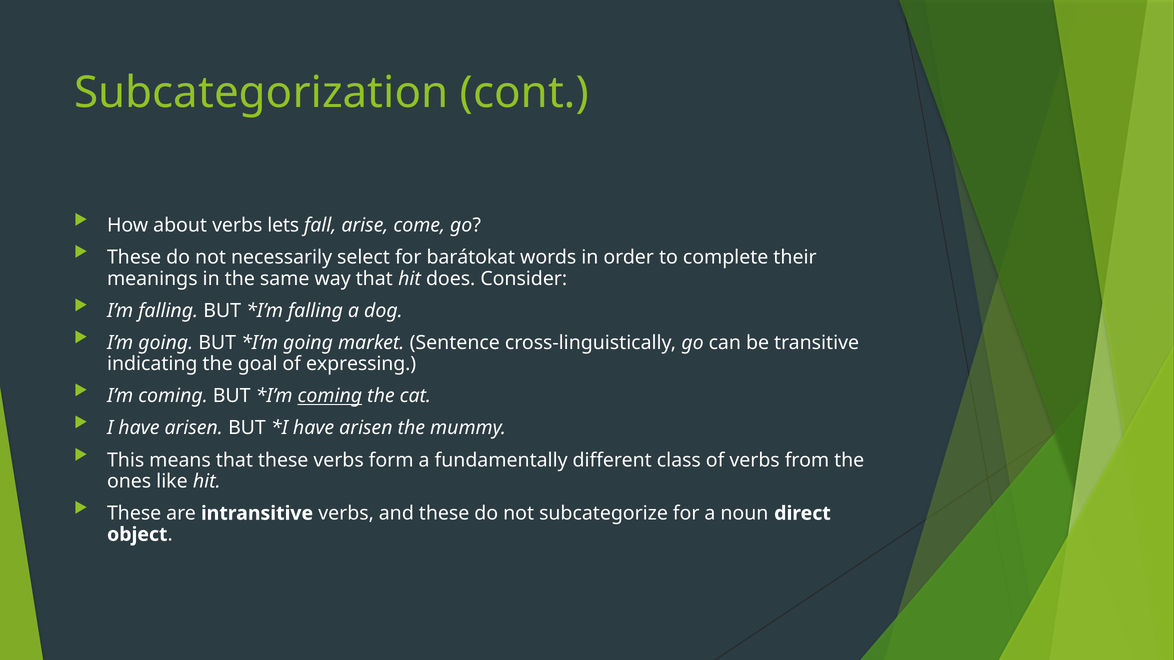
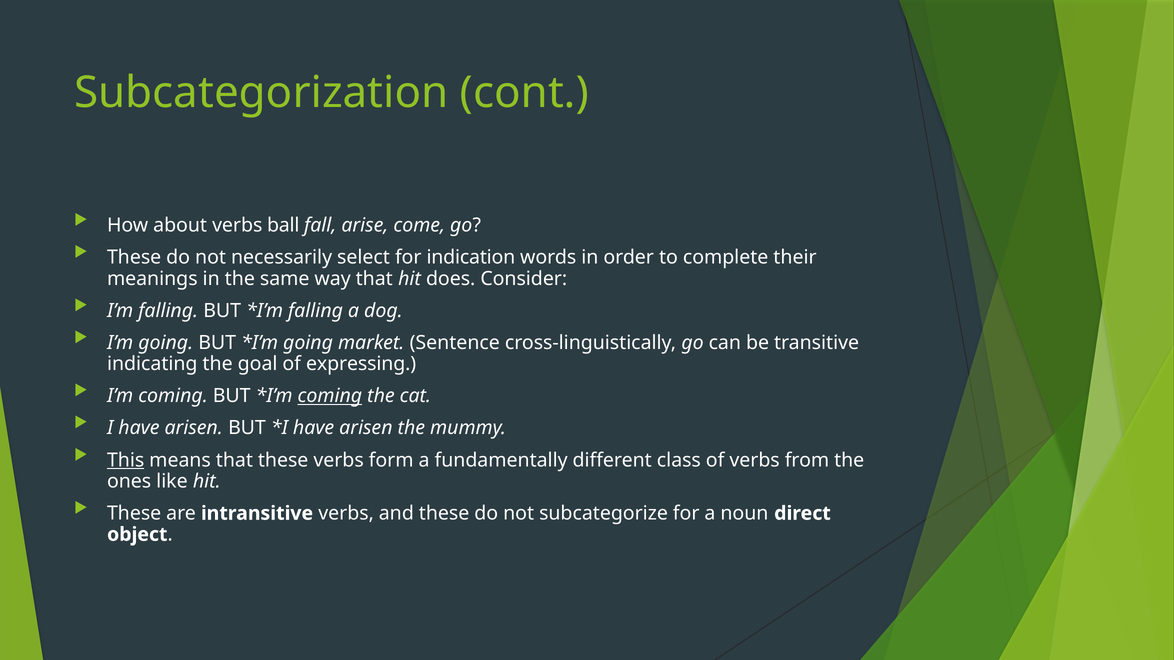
lets: lets -> ball
barátokat: barátokat -> indication
This underline: none -> present
